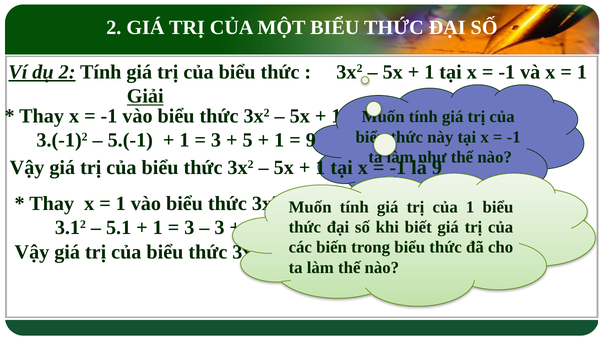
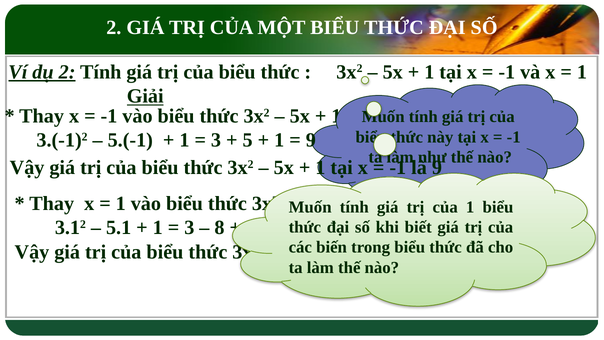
3 at (220, 228): 3 -> 8
